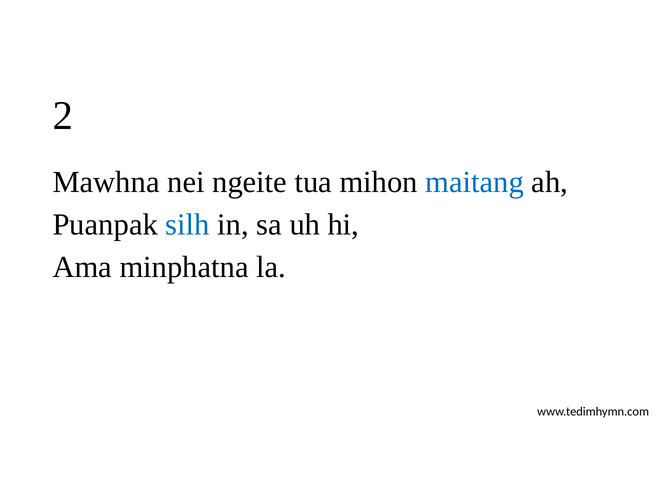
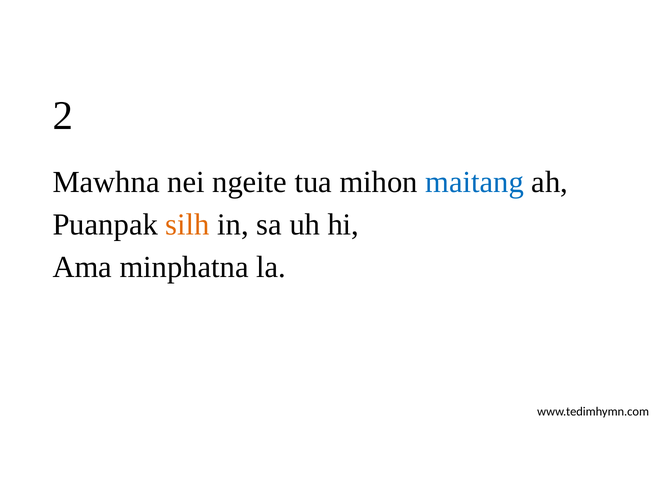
silh colour: blue -> orange
